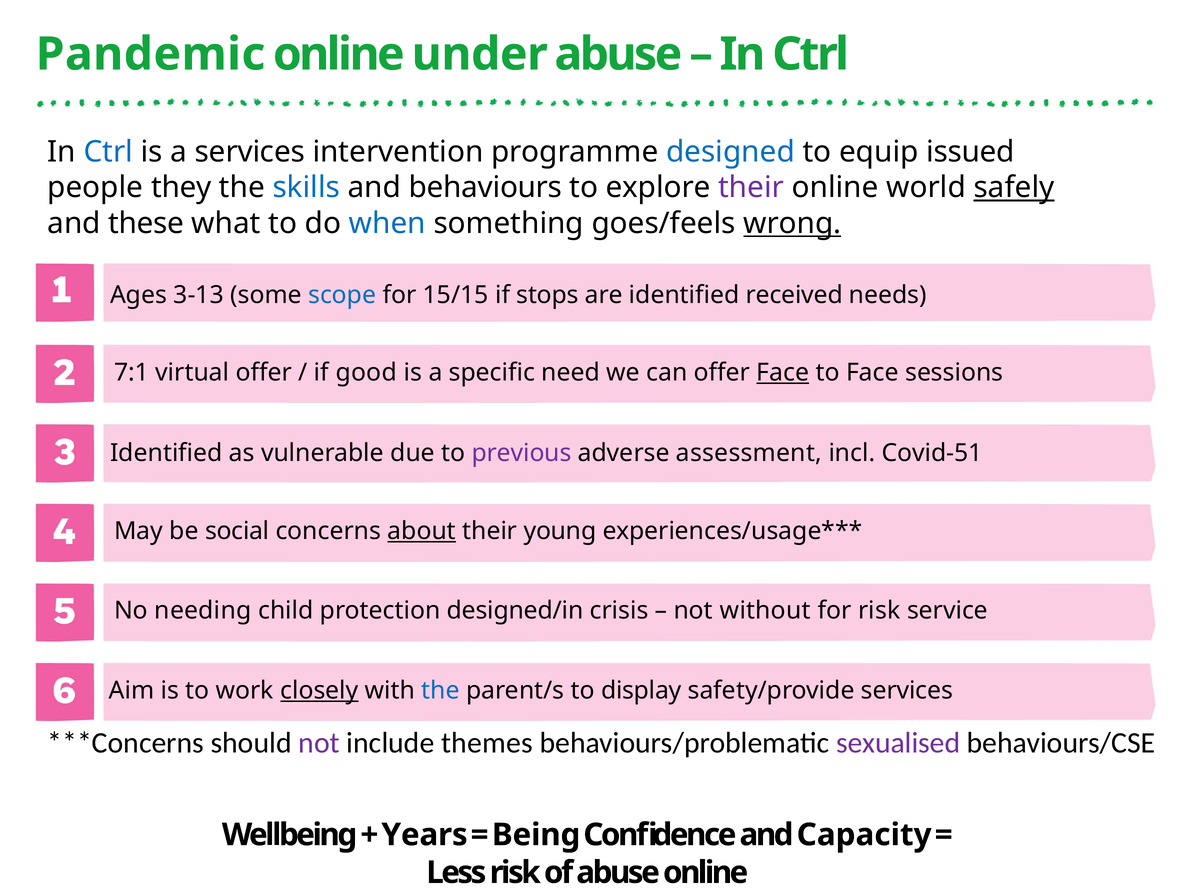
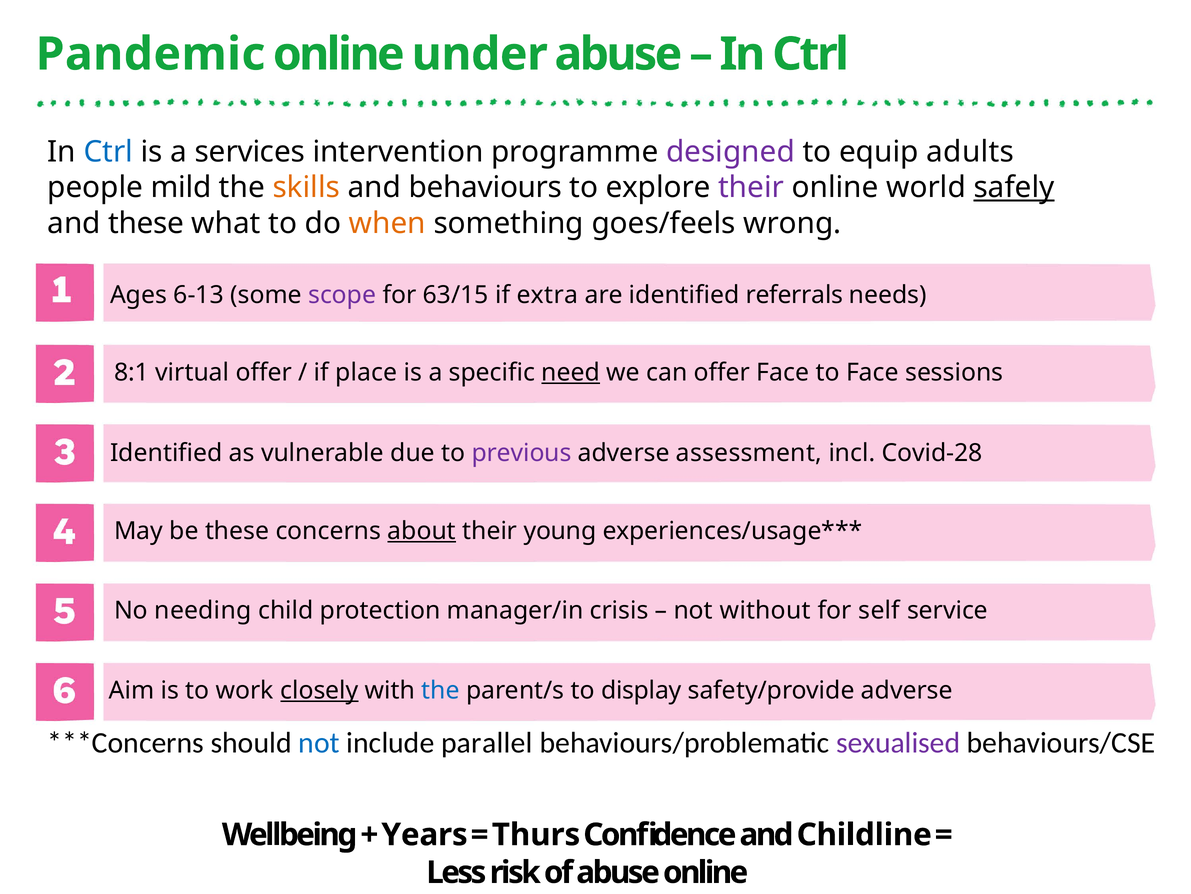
designed colour: blue -> purple
issued: issued -> adults
they: they -> mild
skills colour: blue -> orange
when colour: blue -> orange
wrong underline: present -> none
3-13: 3-13 -> 6-13
scope colour: blue -> purple
15/15: 15/15 -> 63/15
stops: stops -> extra
received: received -> referrals
7:1: 7:1 -> 8:1
good: good -> place
need underline: none -> present
Face at (783, 372) underline: present -> none
Covid-51: Covid-51 -> Covid-28
be social: social -> these
designed/in: designed/in -> manager/in
for risk: risk -> self
safety/provide services: services -> adverse
not at (319, 742) colour: purple -> blue
themes: themes -> parallel
Being: Being -> Thurs
Capacity: Capacity -> Childline
